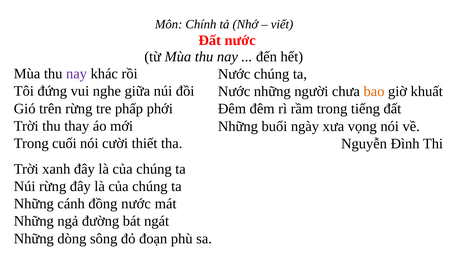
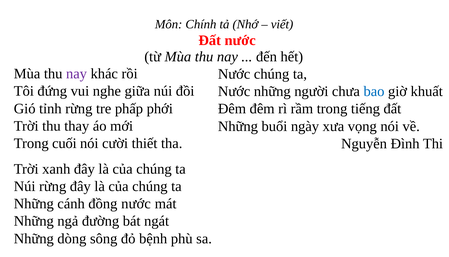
bao colour: orange -> blue
trên: trên -> tỉnh
đoạn: đoạn -> bệnh
